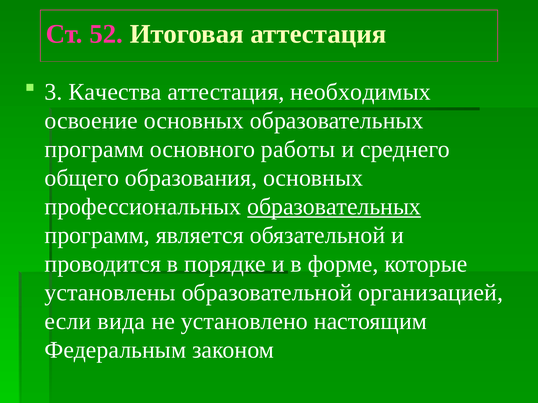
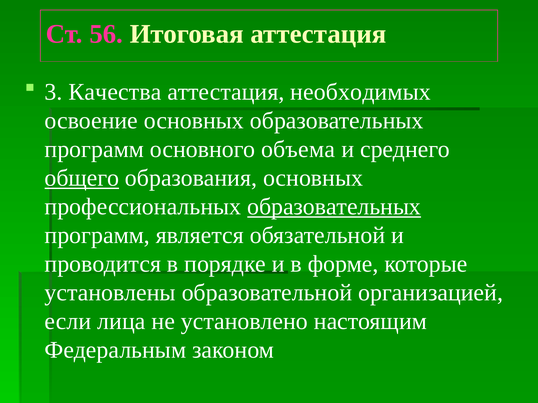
52: 52 -> 56
работы: работы -> объема
общего underline: none -> present
вида: вида -> лица
